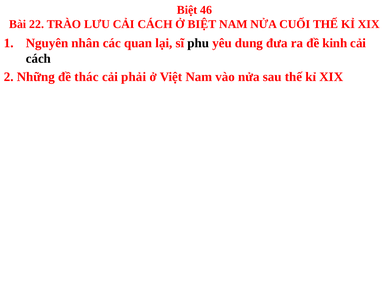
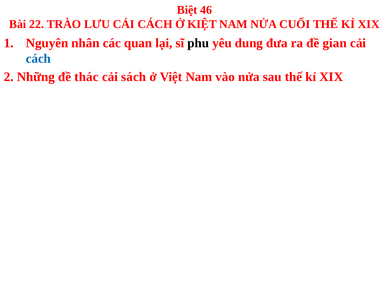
Ở BIỆT: BIỆT -> KIỆT
kinh: kinh -> gian
cách at (38, 59) colour: black -> blue
phải: phải -> sách
